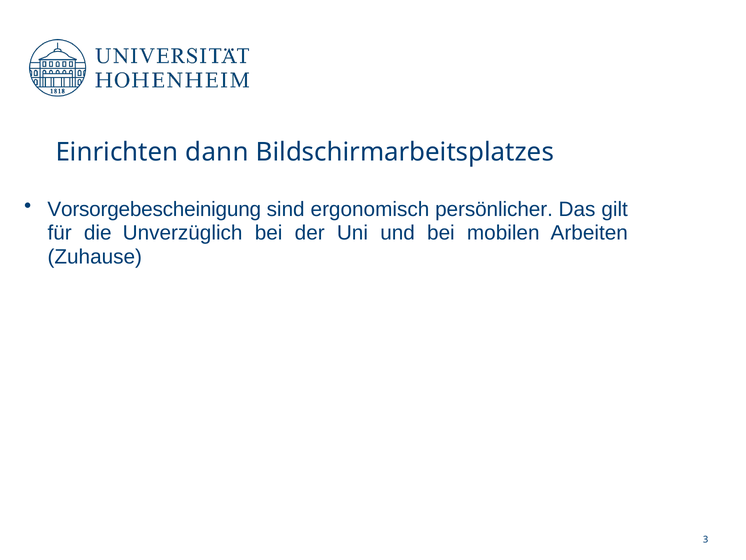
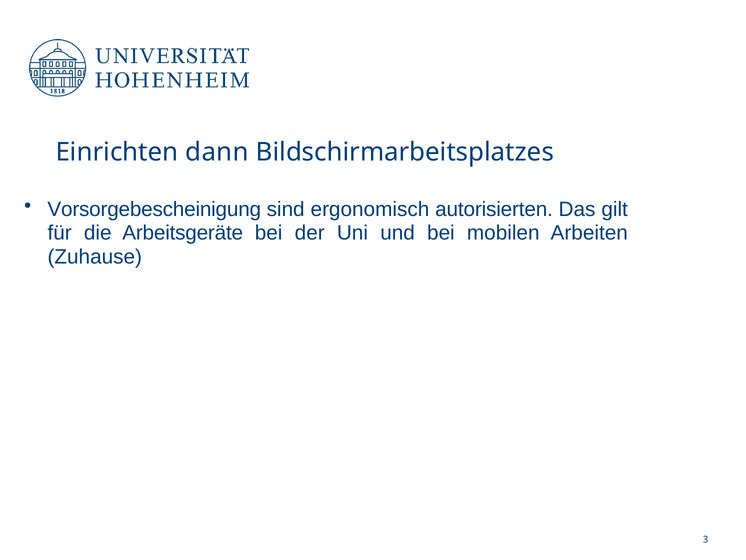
persönlicher: persönlicher -> autorisierten
Unverzüglich: Unverzüglich -> Arbeitsgeräte
